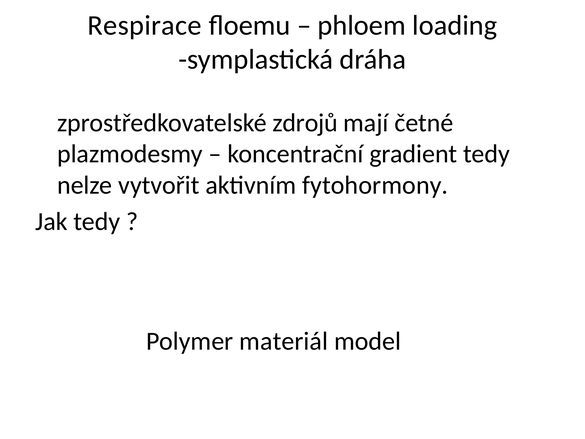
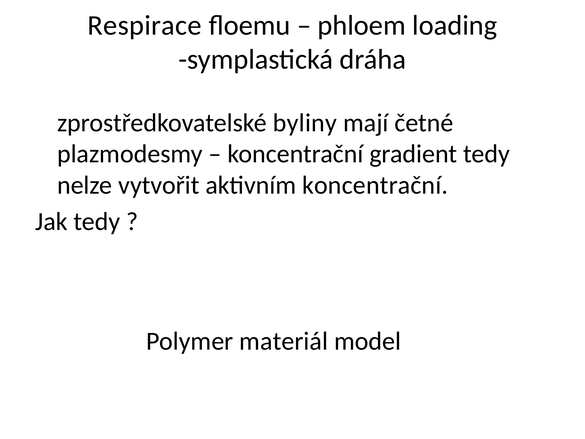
zdrojů: zdrojů -> byliny
aktivním fytohormony: fytohormony -> koncentrační
